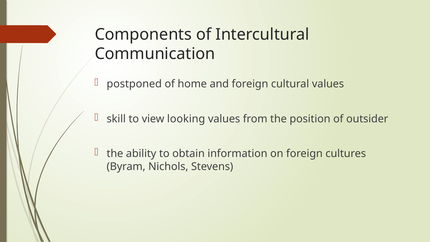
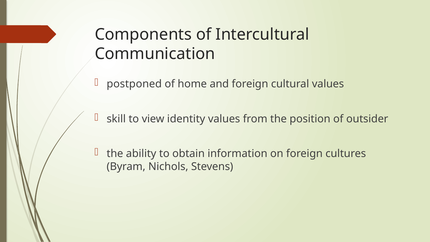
looking: looking -> identity
